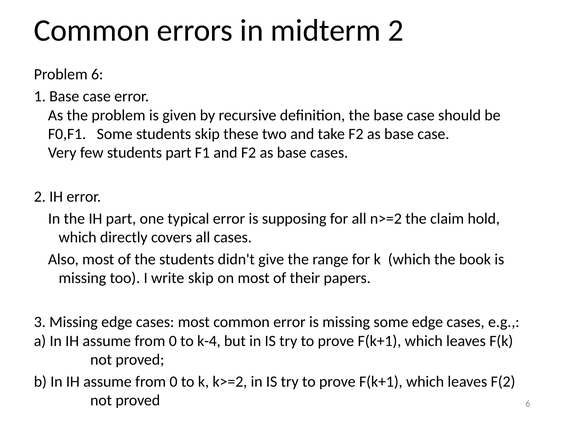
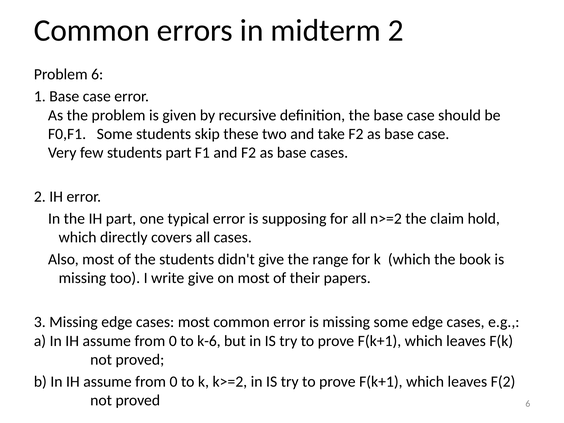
write skip: skip -> give
k-4: k-4 -> k-6
